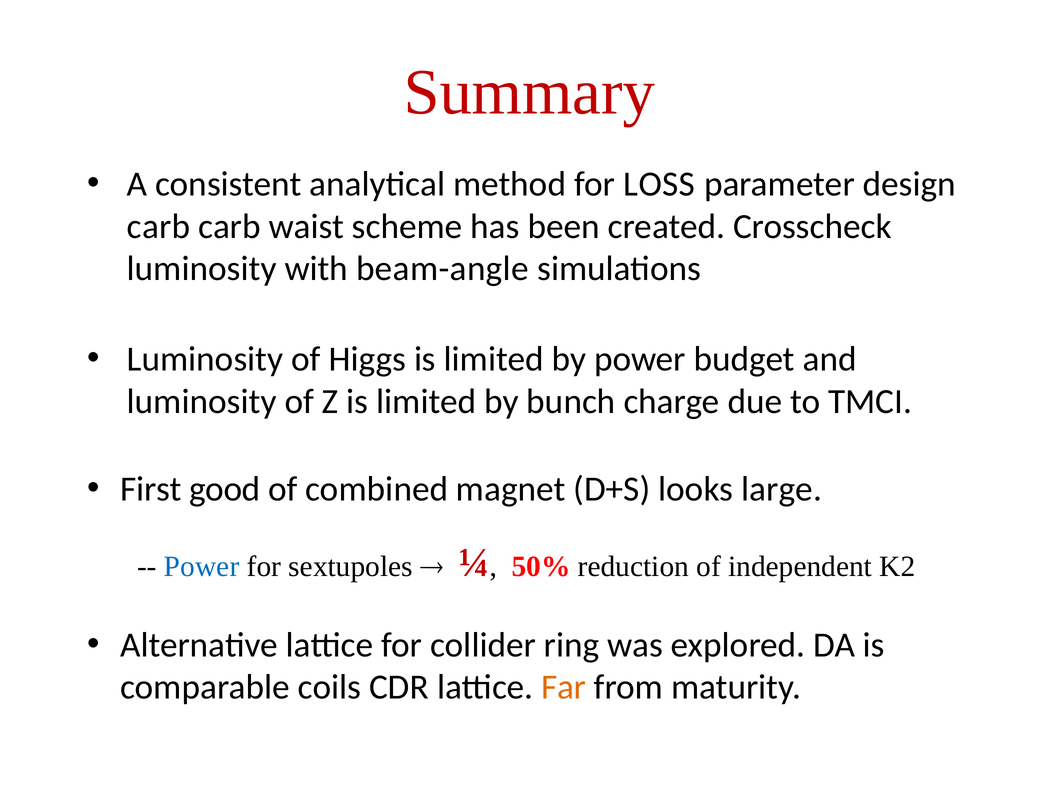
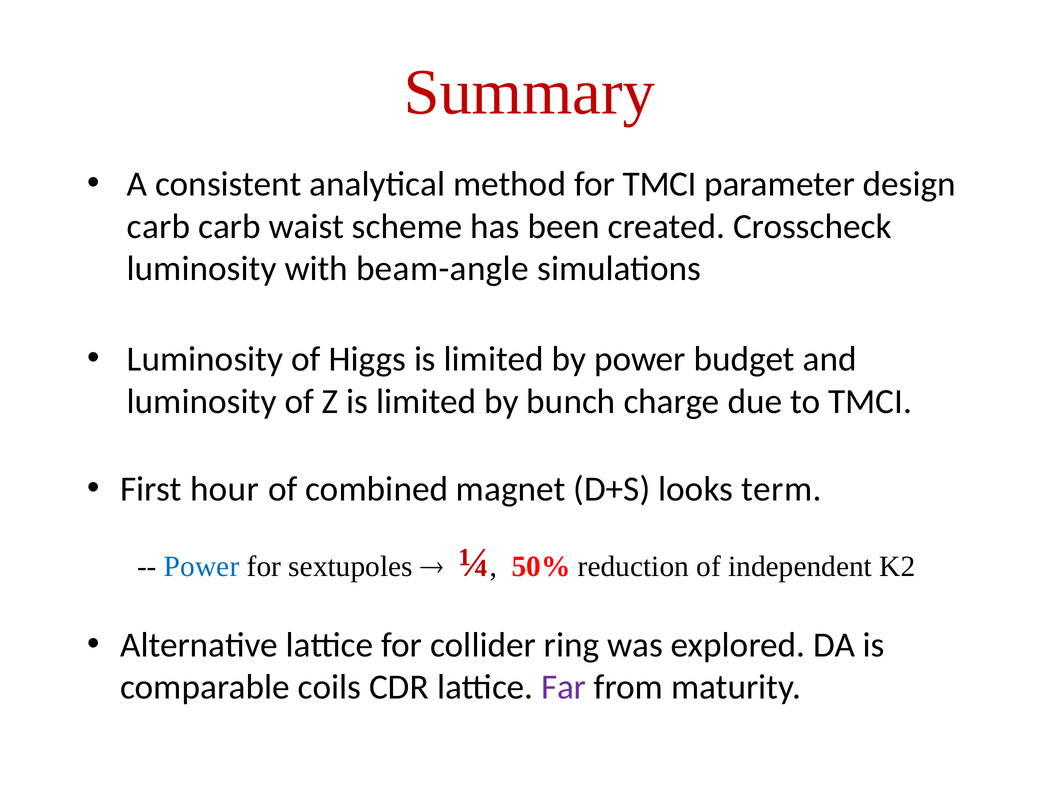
for LOSS: LOSS -> TMCI
good: good -> hour
large: large -> term
Far colour: orange -> purple
